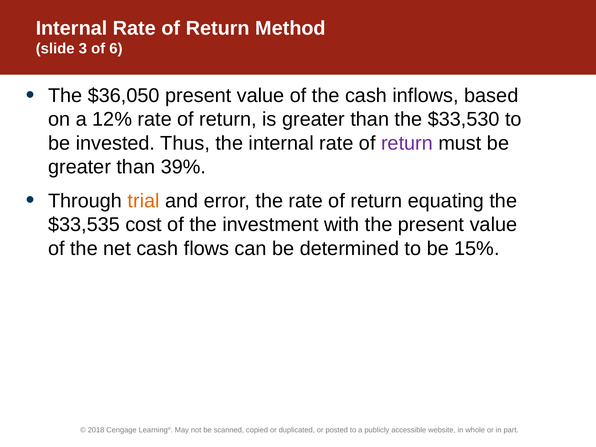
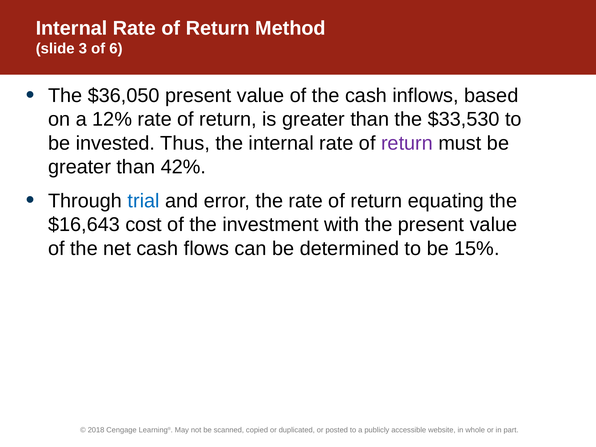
39%: 39% -> 42%
trial colour: orange -> blue
$33,535: $33,535 -> $16,643
